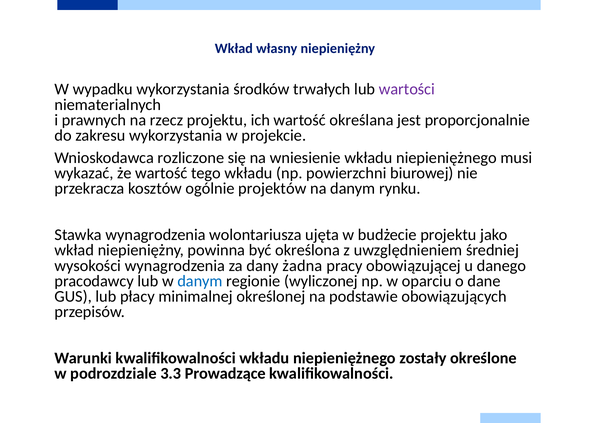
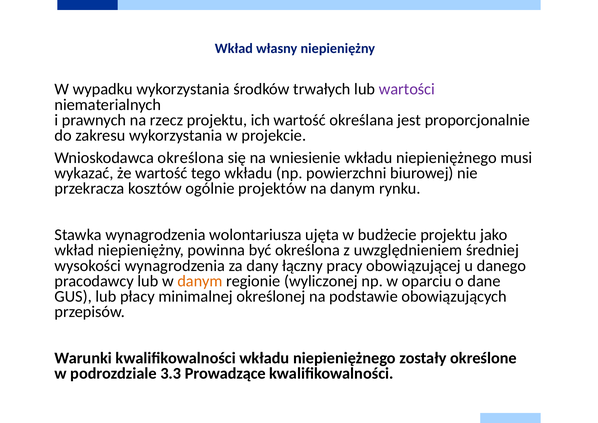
Wnioskodawca rozliczone: rozliczone -> określona
żadna: żadna -> łączny
danym at (200, 281) colour: blue -> orange
